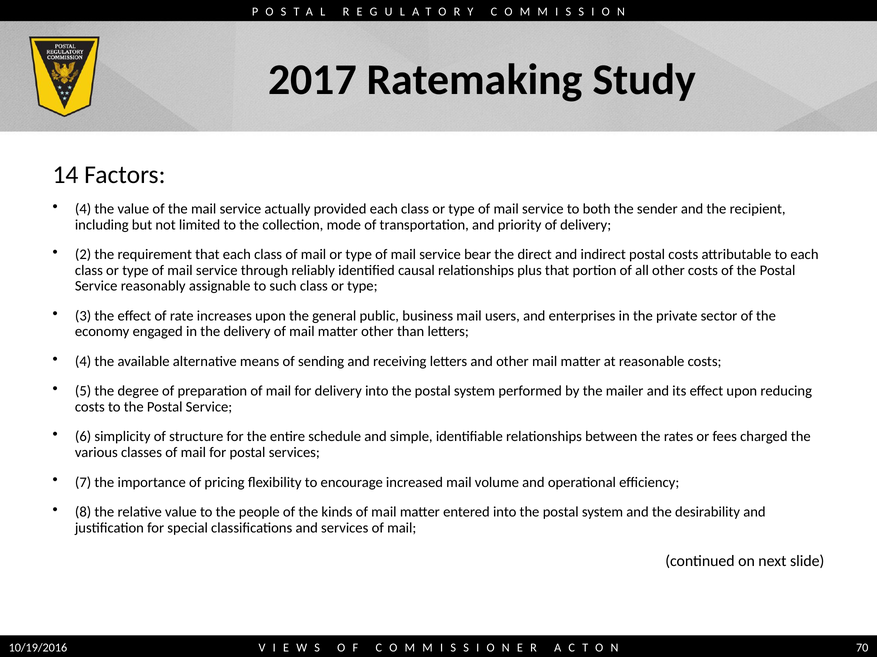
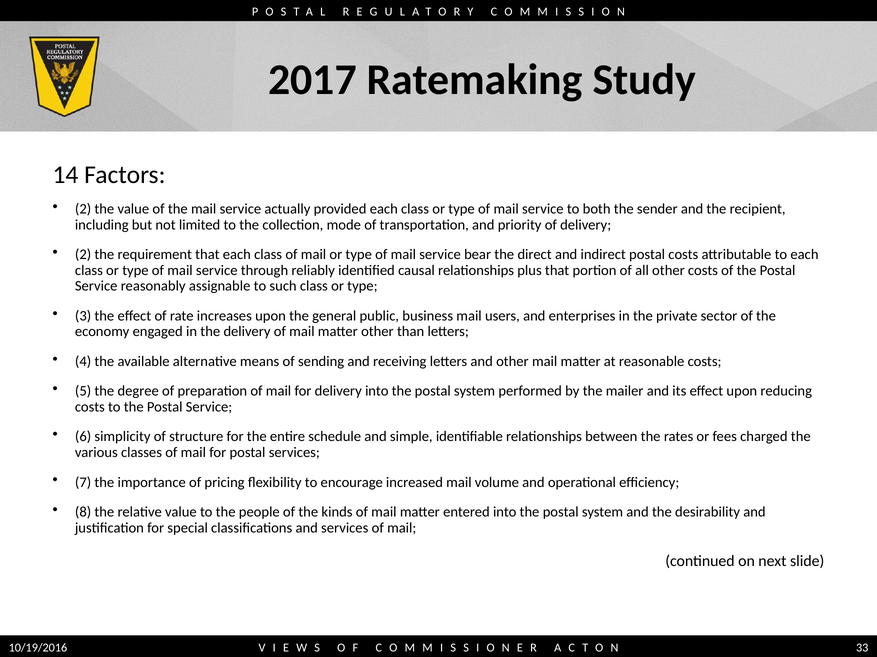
4 at (83, 209): 4 -> 2
70: 70 -> 33
